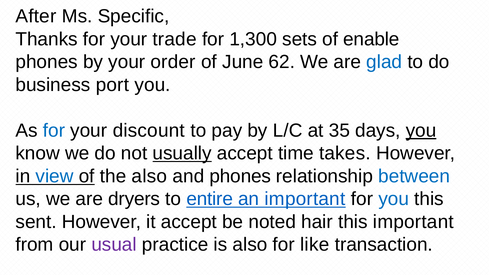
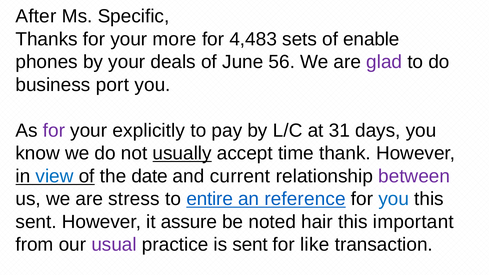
trade: trade -> more
1,300: 1,300 -> 4,483
order: order -> deals
62: 62 -> 56
glad colour: blue -> purple
for at (54, 130) colour: blue -> purple
discount: discount -> explicitly
35: 35 -> 31
you at (421, 130) underline: present -> none
takes: takes -> thank
the also: also -> date
and phones: phones -> current
between colour: blue -> purple
dryers: dryers -> stress
an important: important -> reference
it accept: accept -> assure
is also: also -> sent
